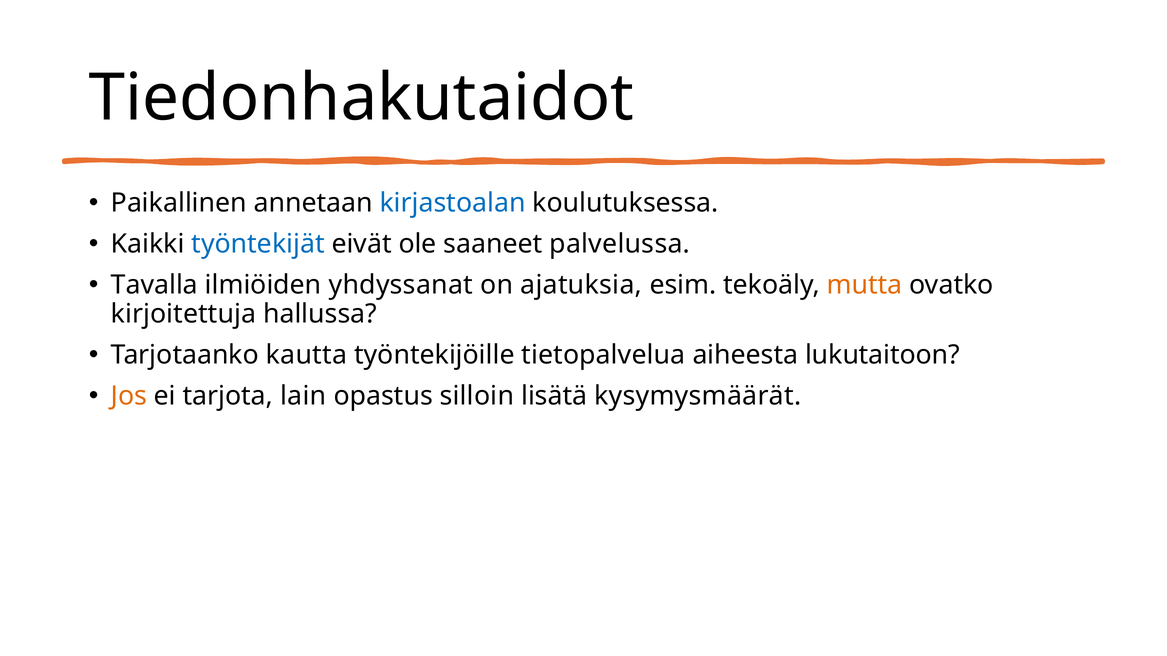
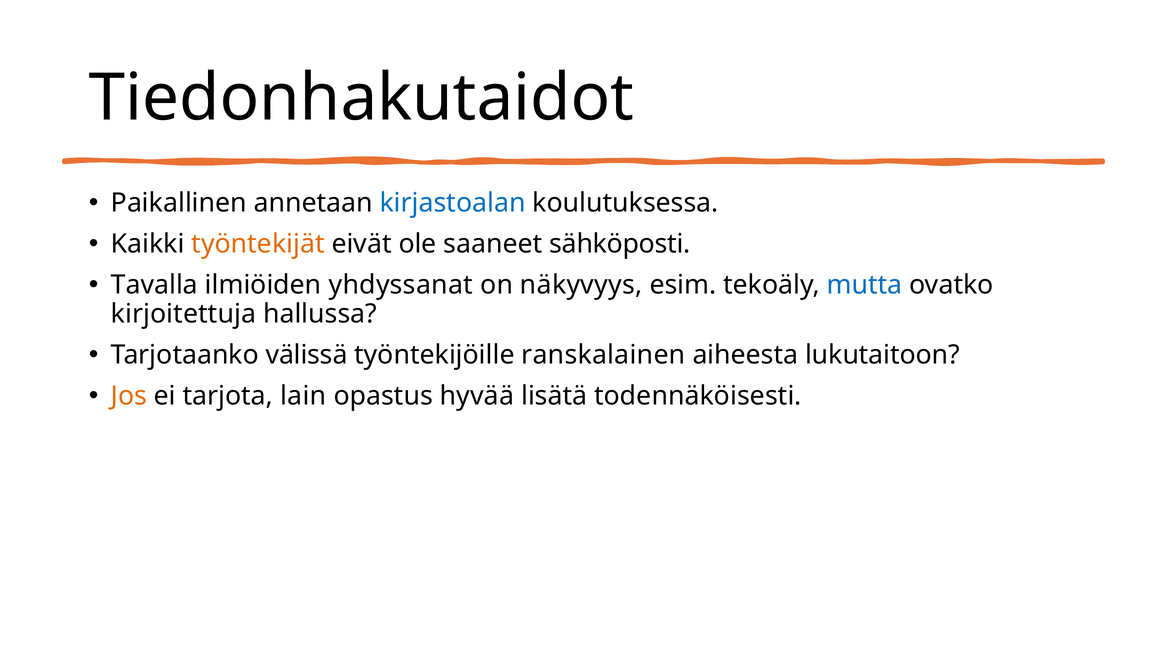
työntekijät colour: blue -> orange
palvelussa: palvelussa -> sähköposti
ajatuksia: ajatuksia -> näkyvyys
mutta colour: orange -> blue
kautta: kautta -> välissä
tietopalvelua: tietopalvelua -> ranskalainen
silloin: silloin -> hyvää
kysymysmäärät: kysymysmäärät -> todennäköisesti
